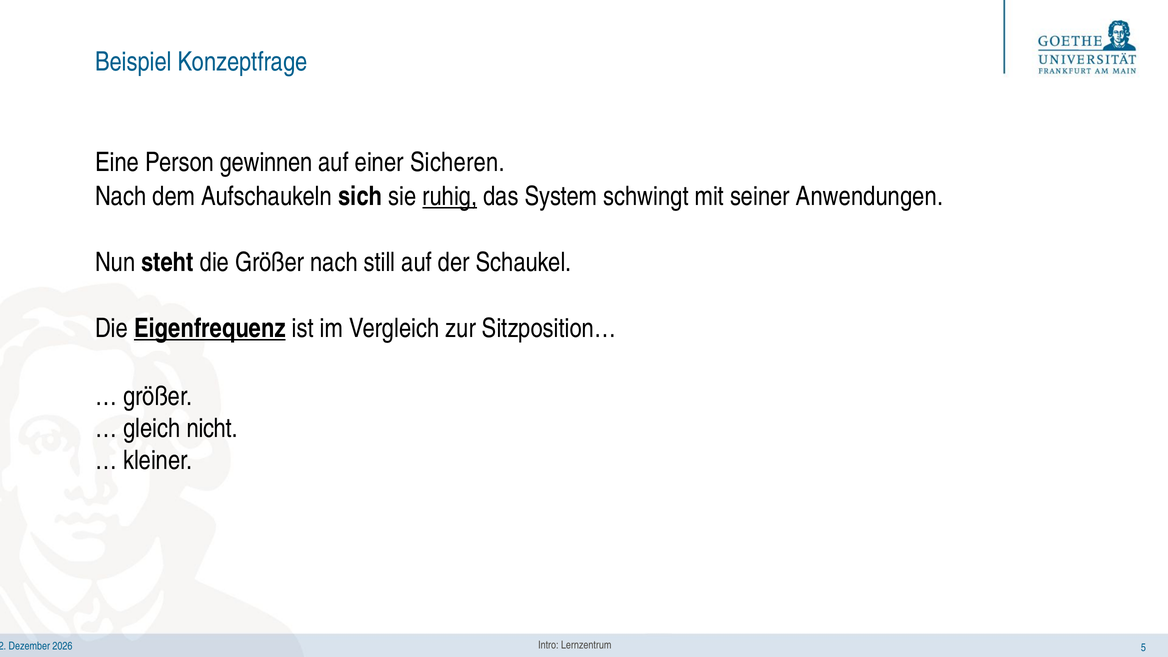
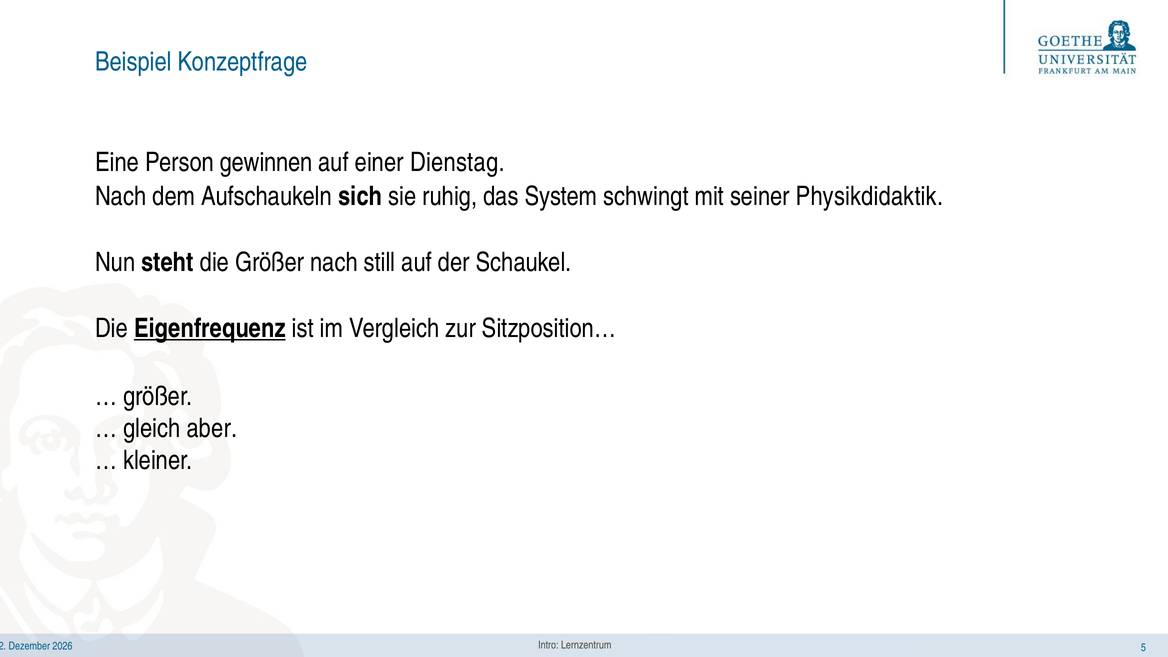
Sicheren: Sicheren -> Dienstag
ruhig underline: present -> none
Anwendungen: Anwendungen -> Physikdidaktik
nicht: nicht -> aber
